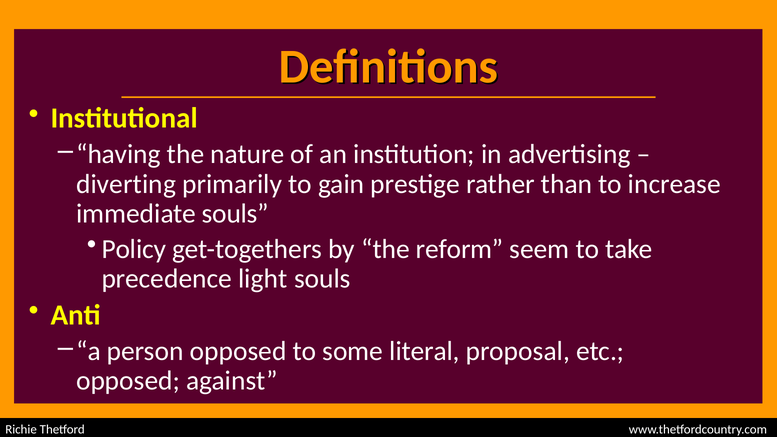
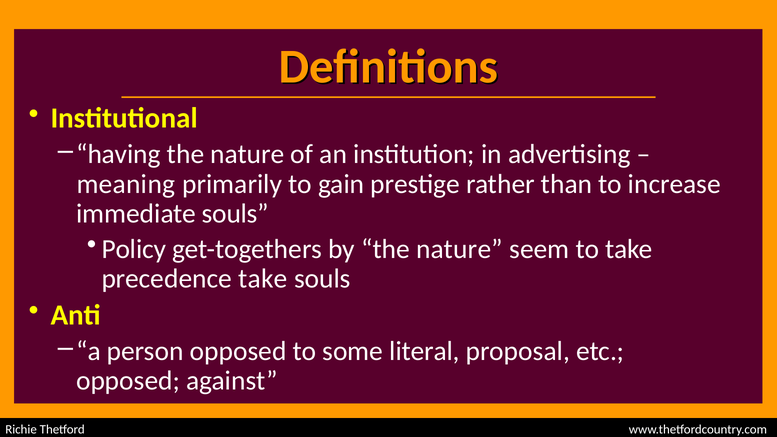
diverting: diverting -> meaning
by the reform: reform -> nature
precedence light: light -> take
